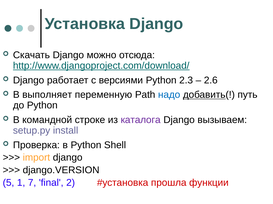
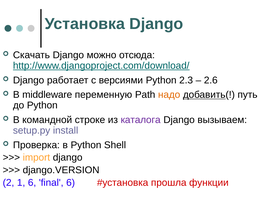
выполняет: выполняет -> middleware
надо colour: blue -> orange
5: 5 -> 2
1 7: 7 -> 6
final 2: 2 -> 6
